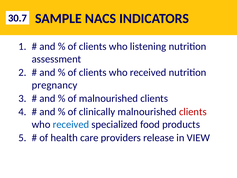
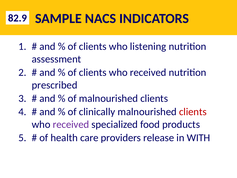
30.7: 30.7 -> 82.9
pregnancy: pregnancy -> prescribed
received at (71, 124) colour: blue -> purple
VIEW: VIEW -> WITH
